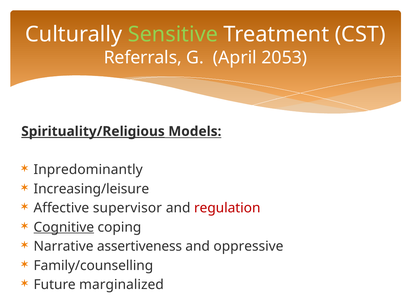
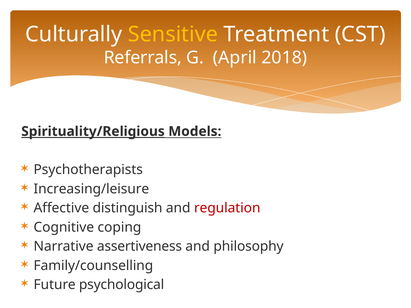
Sensitive colour: light green -> yellow
2053: 2053 -> 2018
Inpredominantly: Inpredominantly -> Psychotherapists
supervisor: supervisor -> distinguish
Cognitive underline: present -> none
oppressive: oppressive -> philosophy
marginalized: marginalized -> psychological
